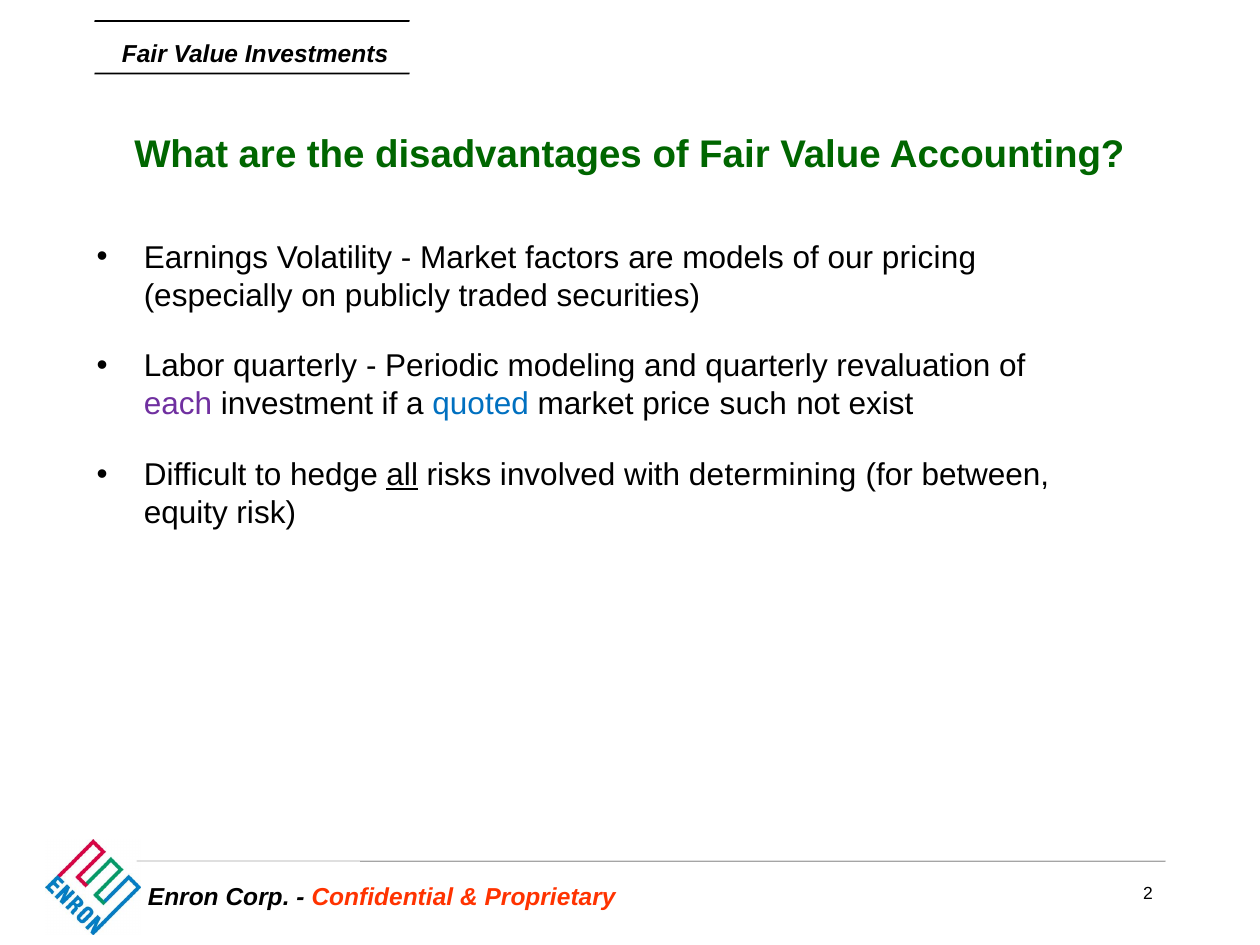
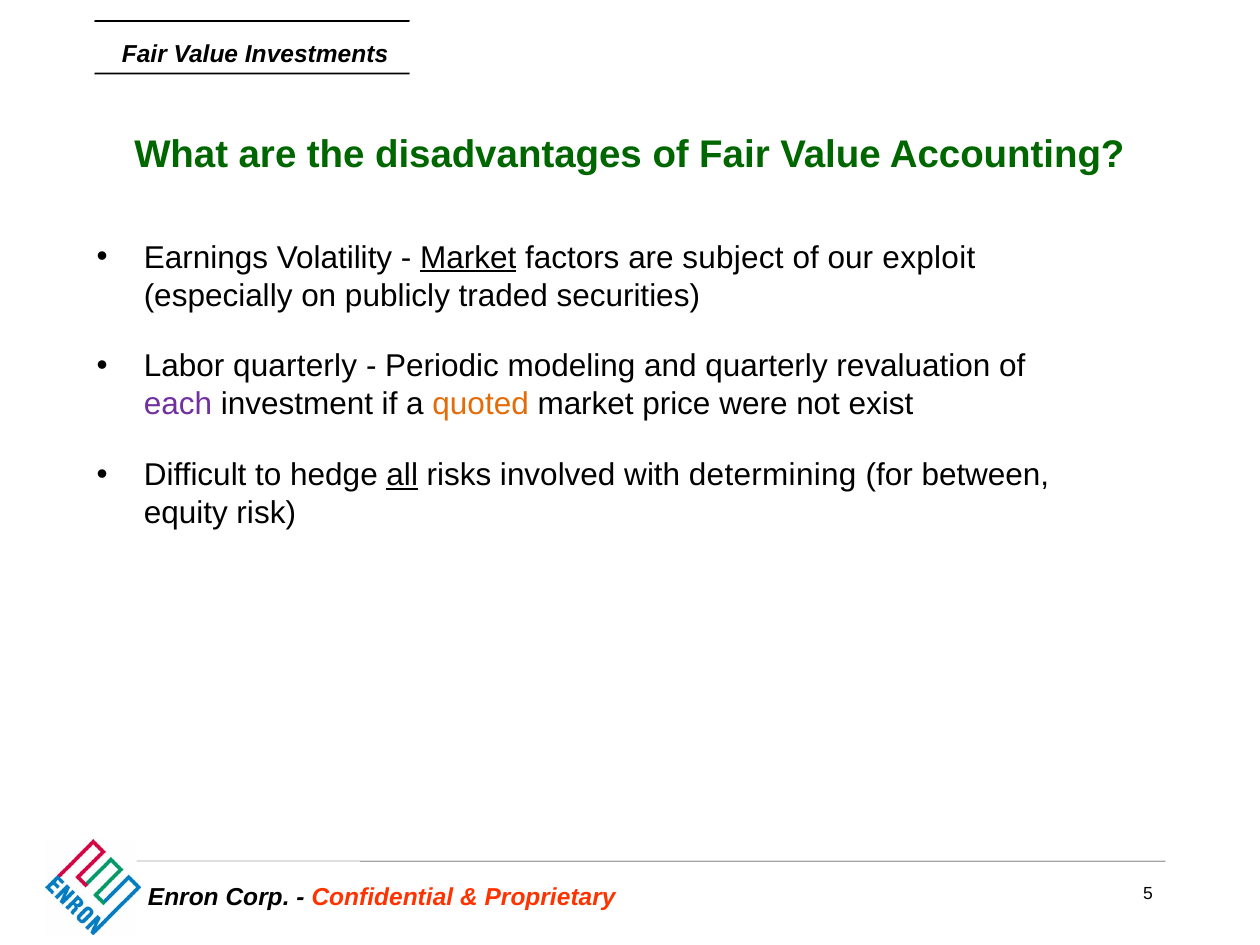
Market at (468, 258) underline: none -> present
models: models -> subject
pricing: pricing -> exploit
quoted colour: blue -> orange
such: such -> were
2: 2 -> 5
